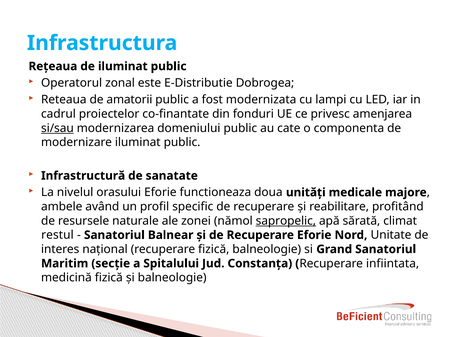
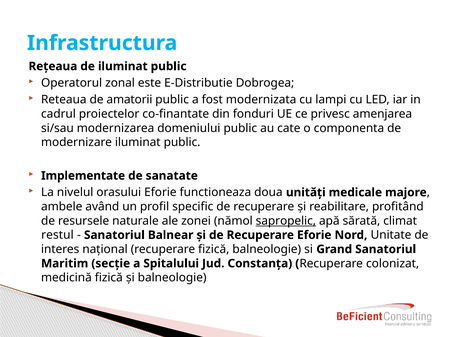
si/sau underline: present -> none
Infrastructură: Infrastructură -> Implementate
infiintata: infiintata -> colonizat
